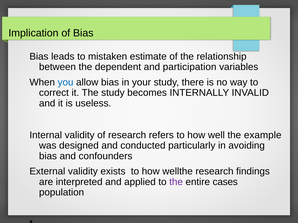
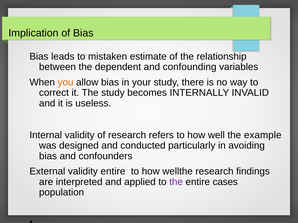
participation: participation -> confounding
you colour: blue -> orange
validity exists: exists -> entire
